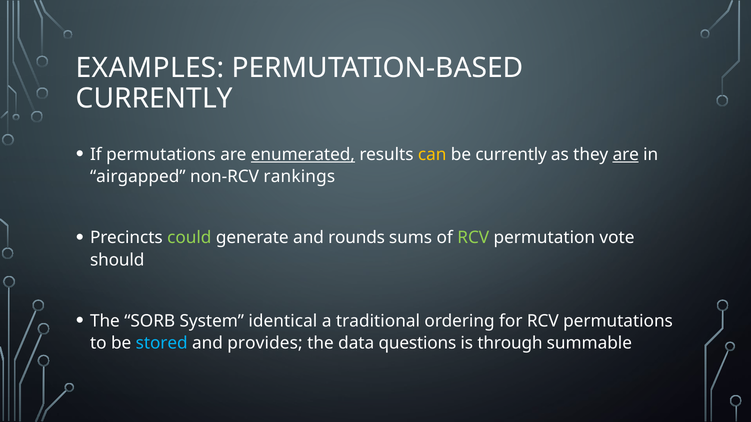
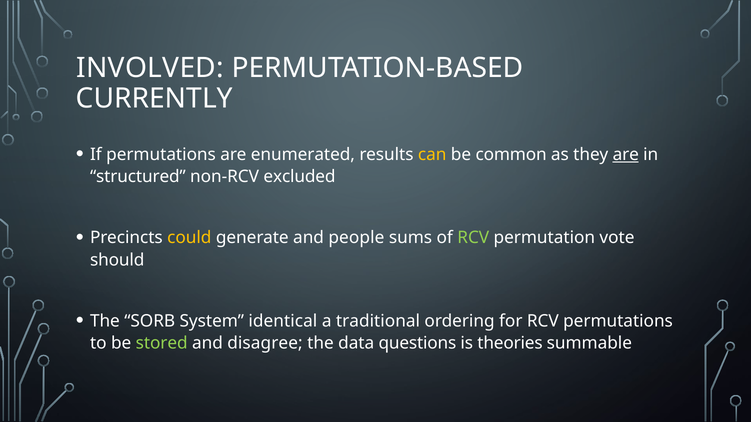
EXAMPLES: EXAMPLES -> INVOLVED
enumerated underline: present -> none
be currently: currently -> common
airgapped: airgapped -> structured
rankings: rankings -> excluded
could colour: light green -> yellow
rounds: rounds -> people
stored colour: light blue -> light green
provides: provides -> disagree
through: through -> theories
